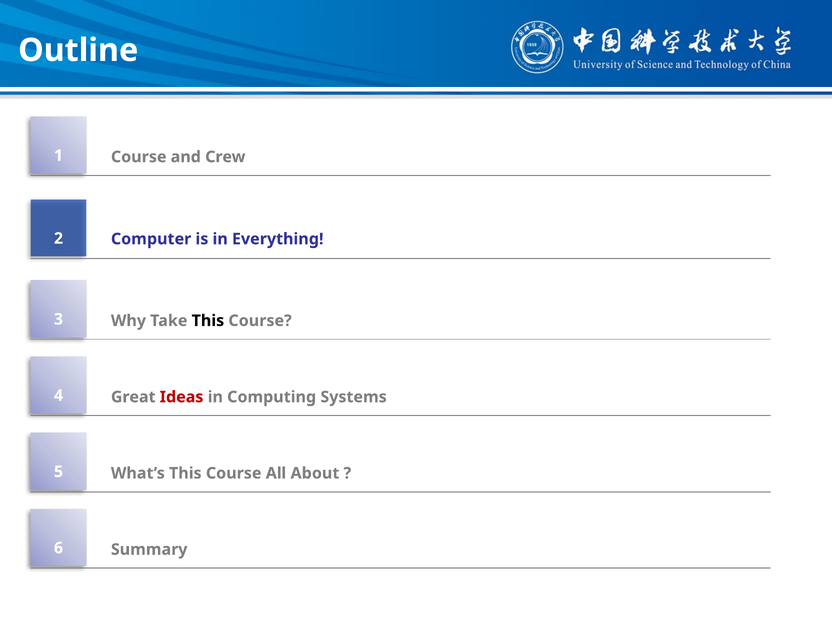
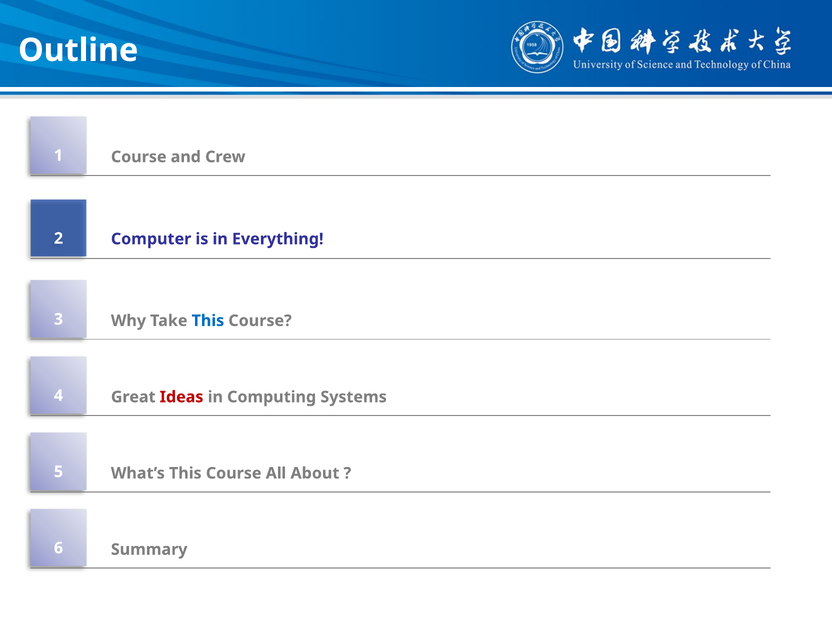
This at (208, 321) colour: black -> blue
